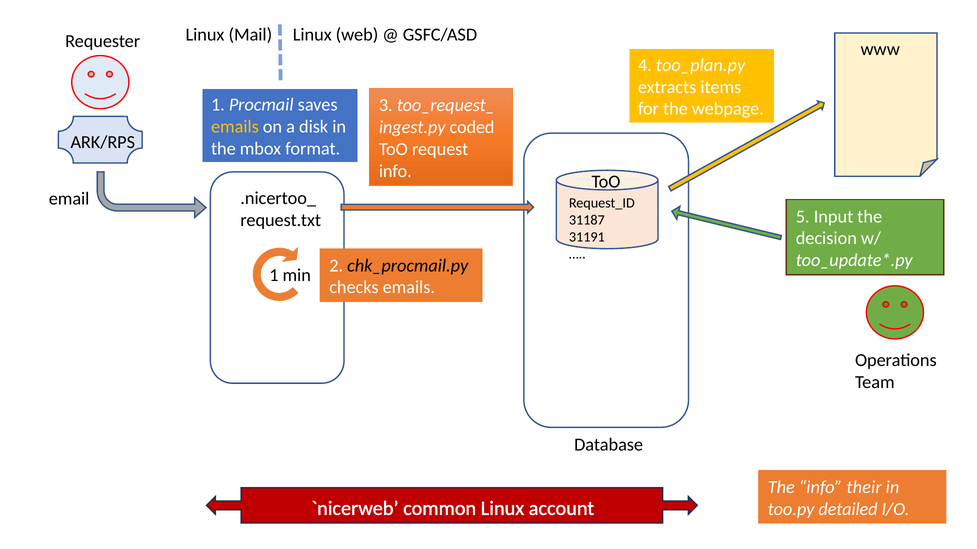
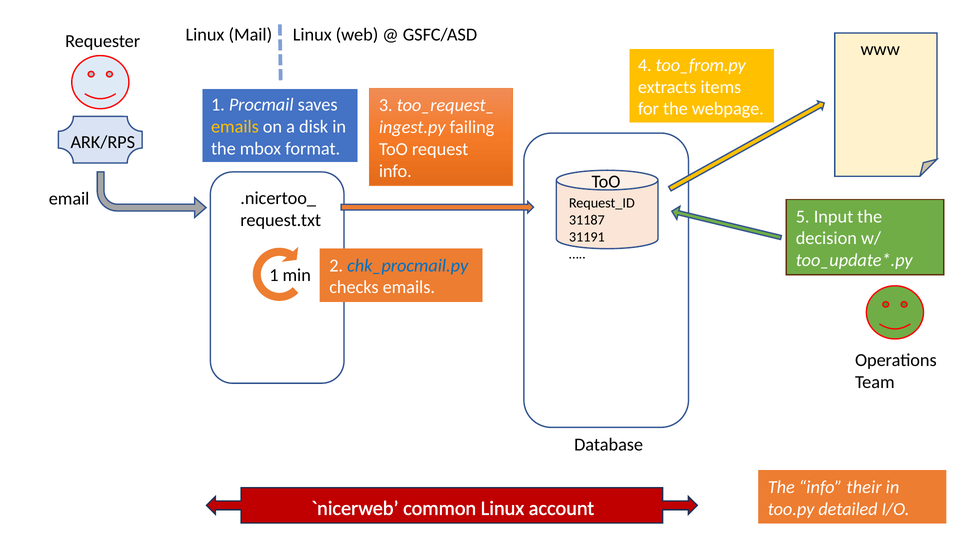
too_plan.py: too_plan.py -> too_from.py
coded: coded -> failing
chk_procmail.py colour: black -> blue
